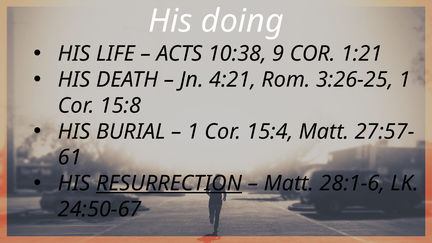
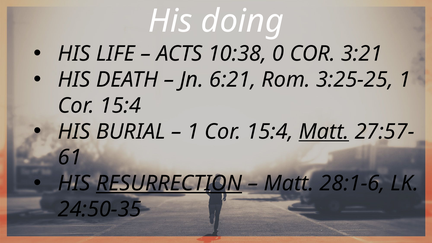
9: 9 -> 0
1:21: 1:21 -> 3:21
4:21: 4:21 -> 6:21
3:26-25: 3:26-25 -> 3:25-25
15:8 at (120, 106): 15:8 -> 15:4
Matt at (324, 132) underline: none -> present
24:50-67: 24:50-67 -> 24:50-35
